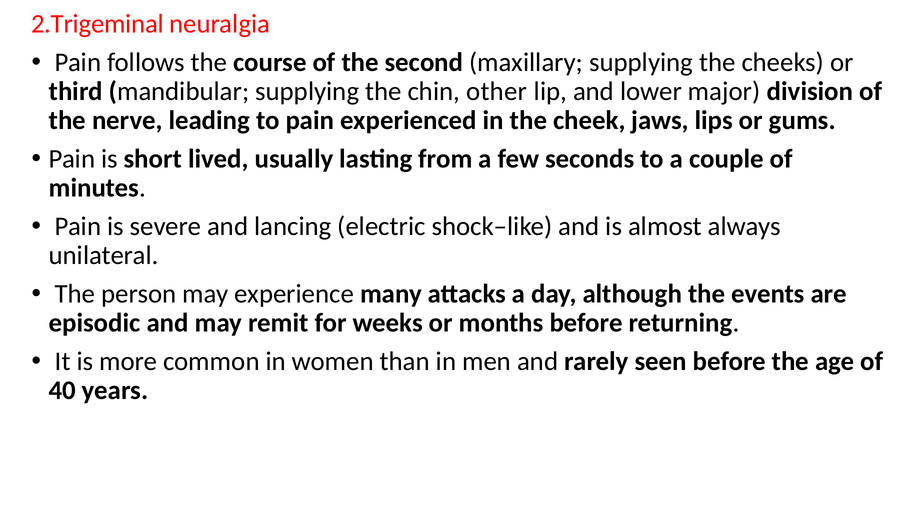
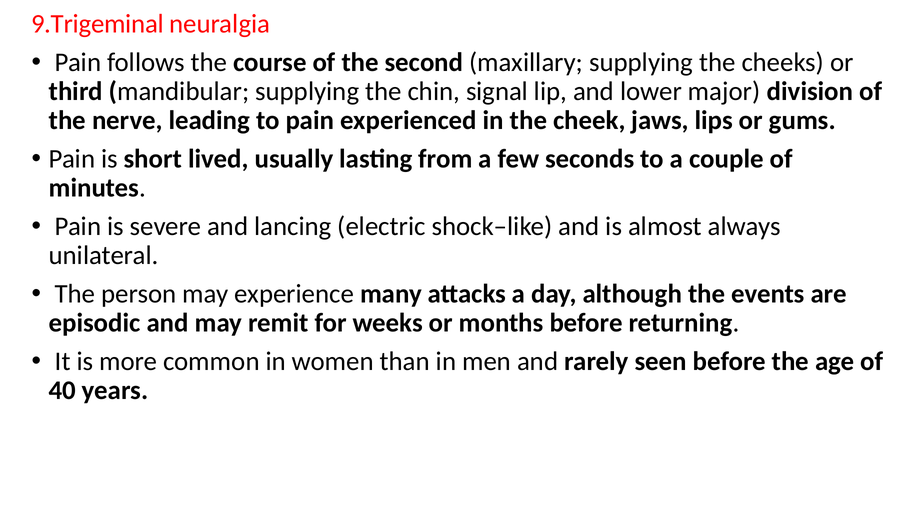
2.Trigeminal: 2.Trigeminal -> 9.Trigeminal
other: other -> signal
